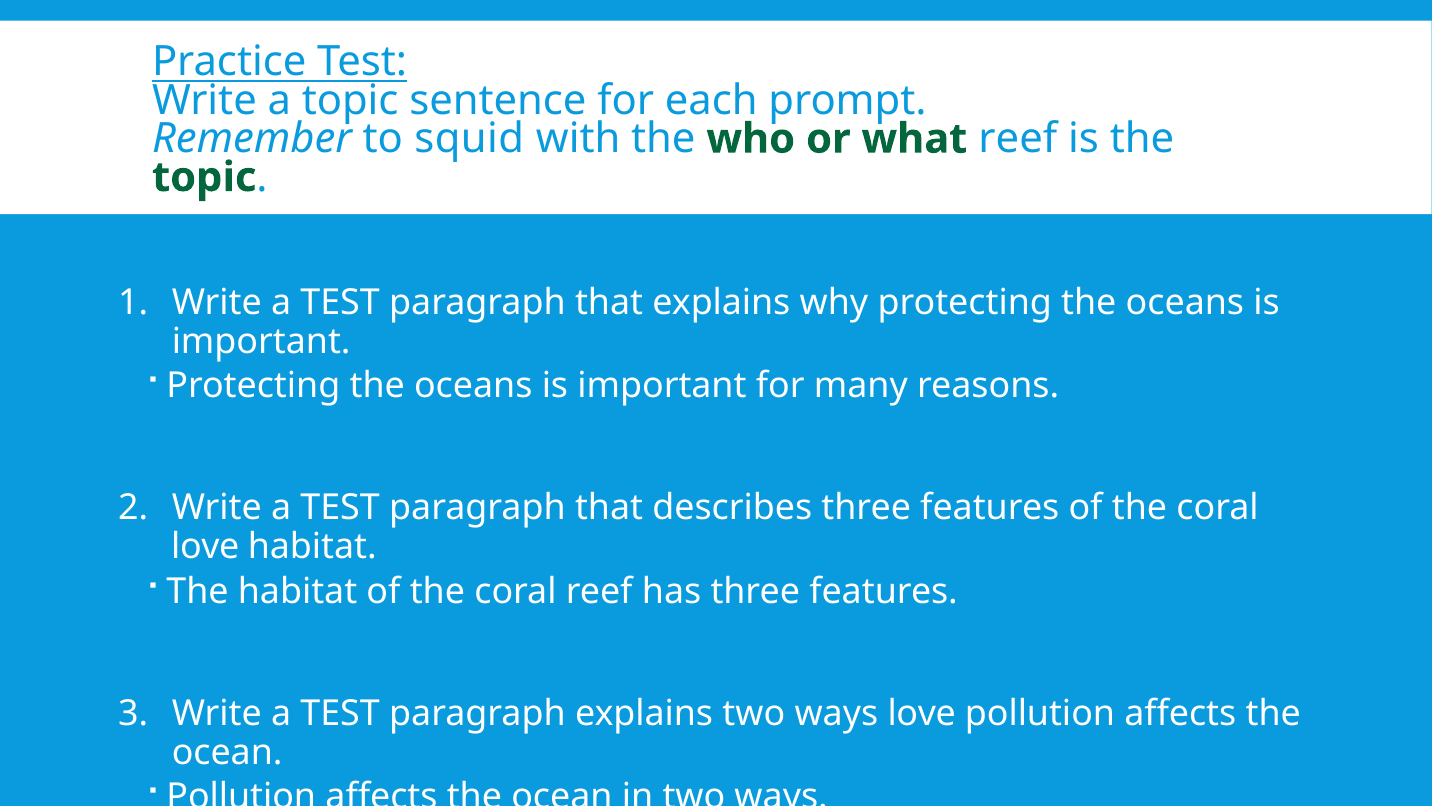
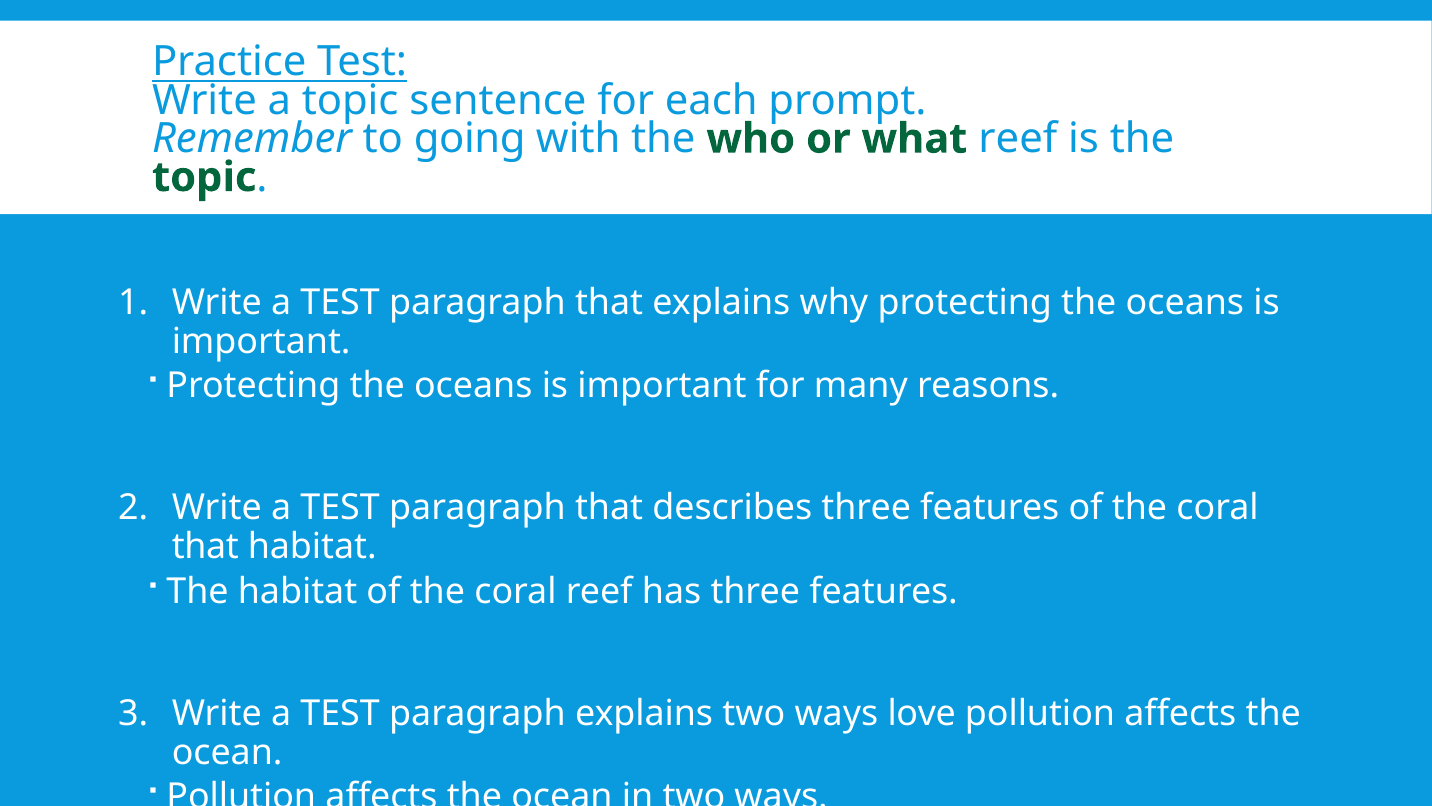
squid: squid -> going
love at (205, 546): love -> that
